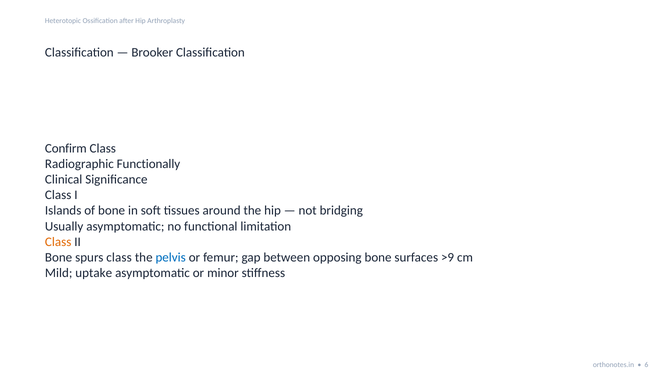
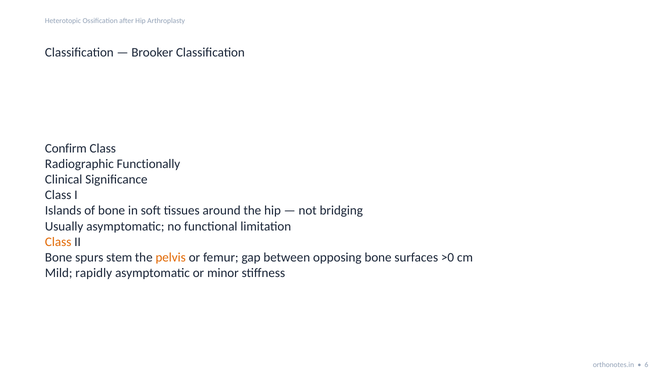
spurs class: class -> stem
pelvis colour: blue -> orange
>9: >9 -> >0
uptake: uptake -> rapidly
